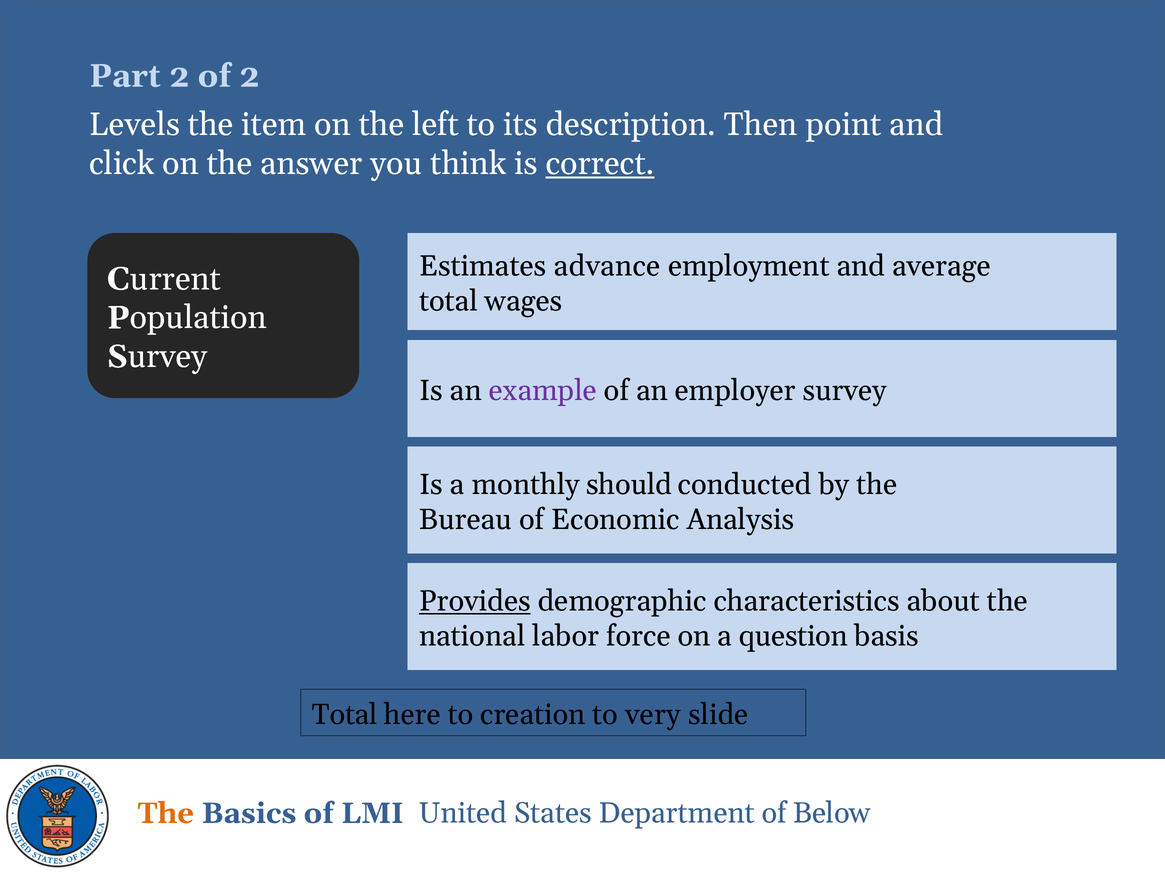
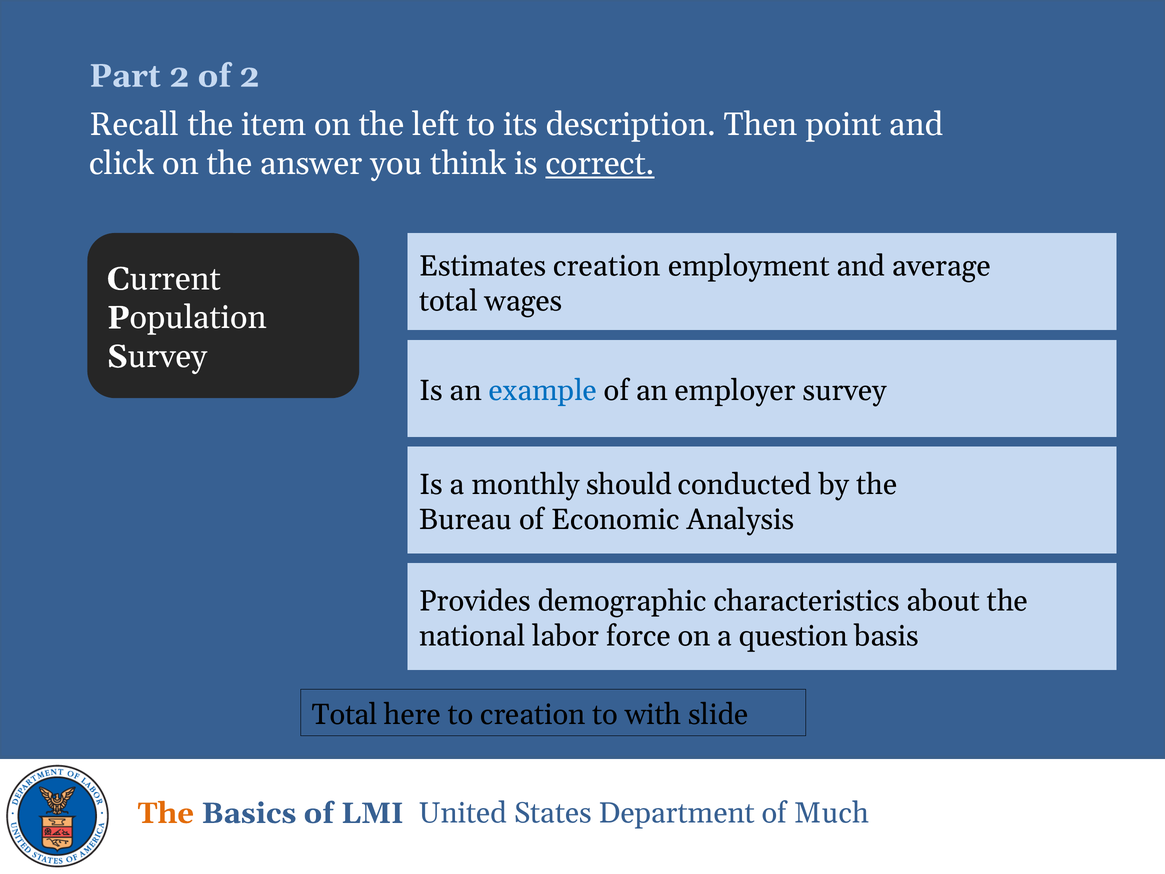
Levels: Levels -> Recall
Estimates advance: advance -> creation
example colour: purple -> blue
Provides underline: present -> none
very: very -> with
Below: Below -> Much
